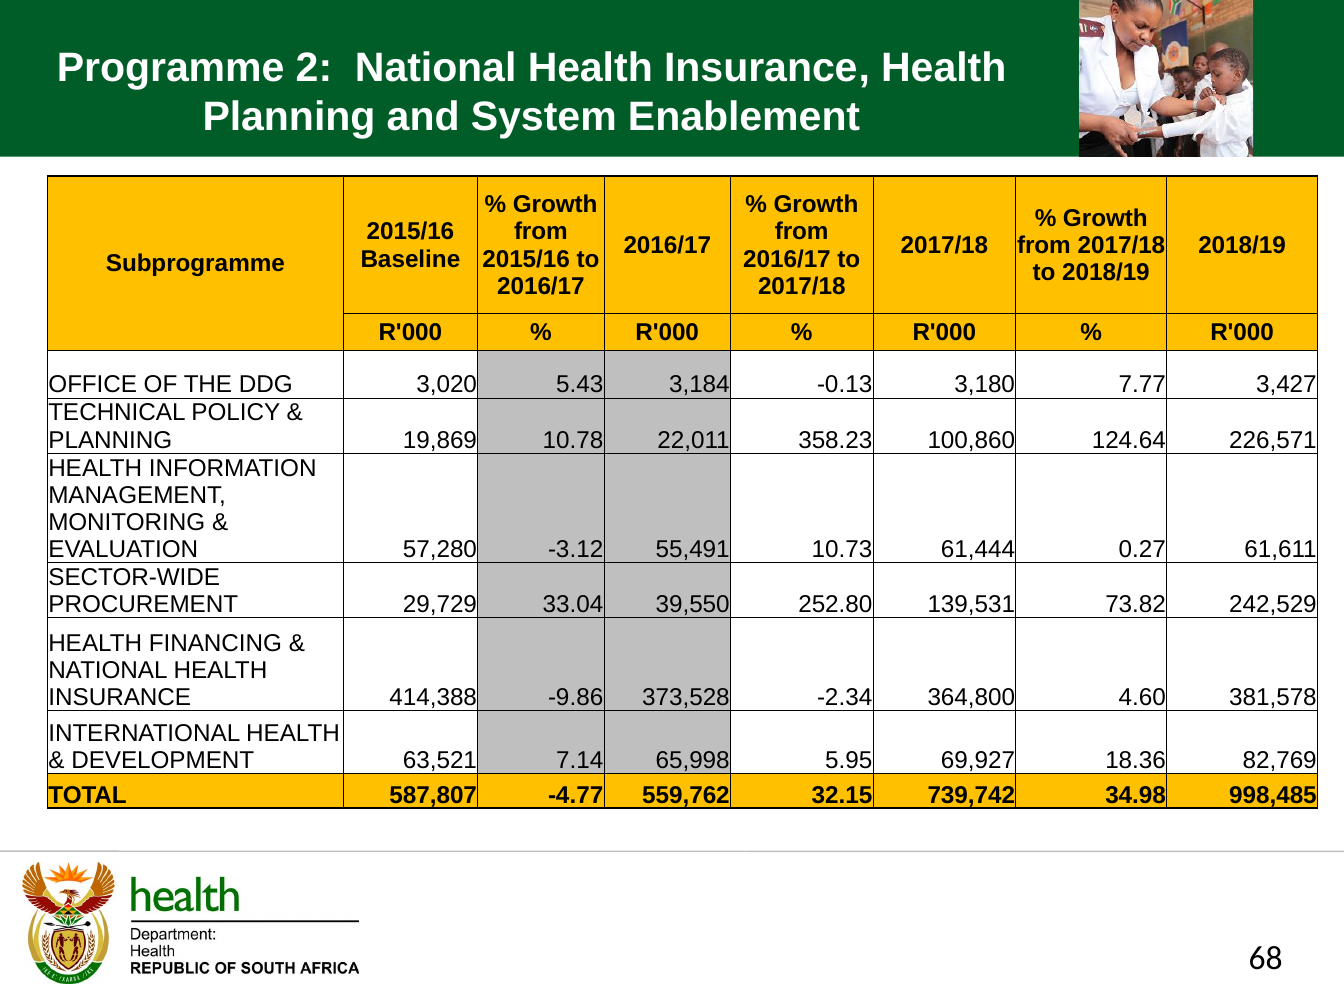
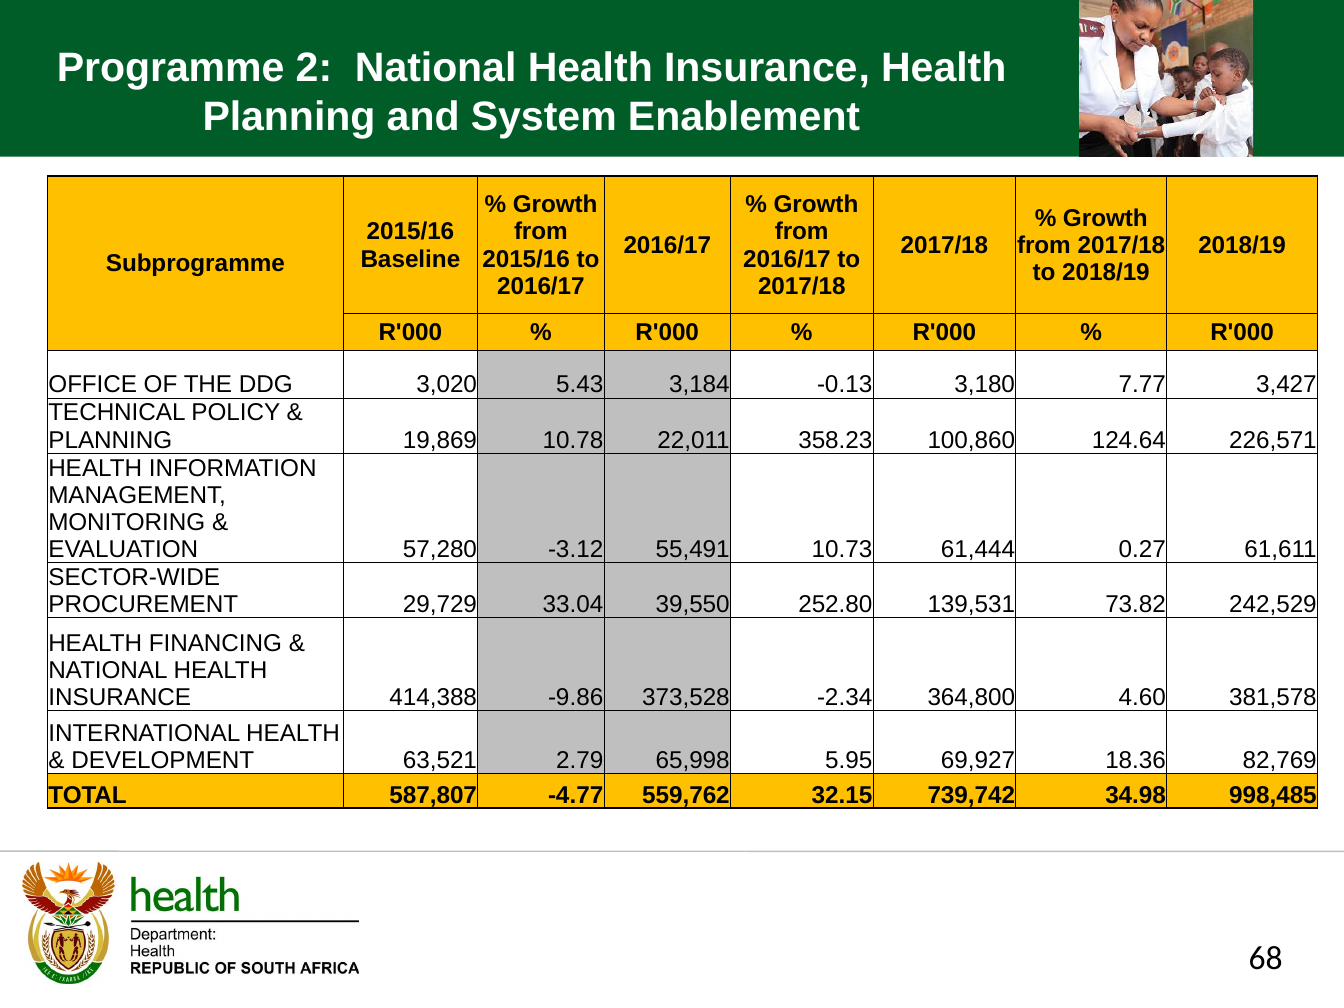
7.14: 7.14 -> 2.79
